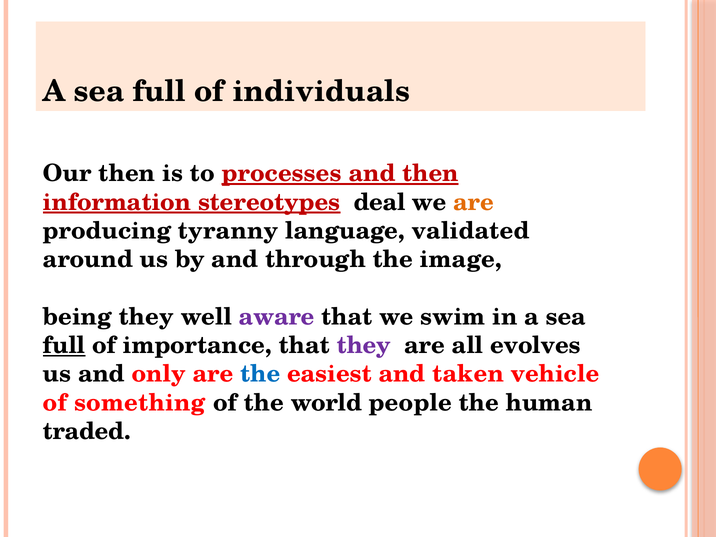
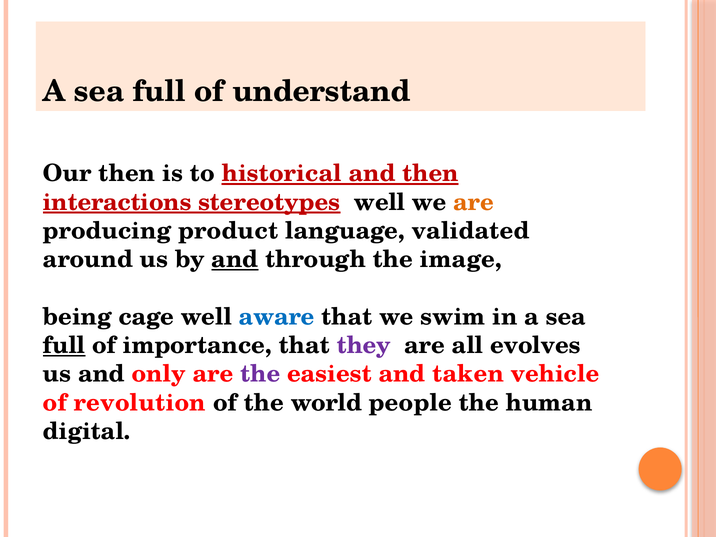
individuals: individuals -> understand
processes: processes -> historical
information: information -> interactions
stereotypes deal: deal -> well
tyranny: tyranny -> product
and at (235, 259) underline: none -> present
being they: they -> cage
aware colour: purple -> blue
the at (260, 374) colour: blue -> purple
something: something -> revolution
traded: traded -> digital
